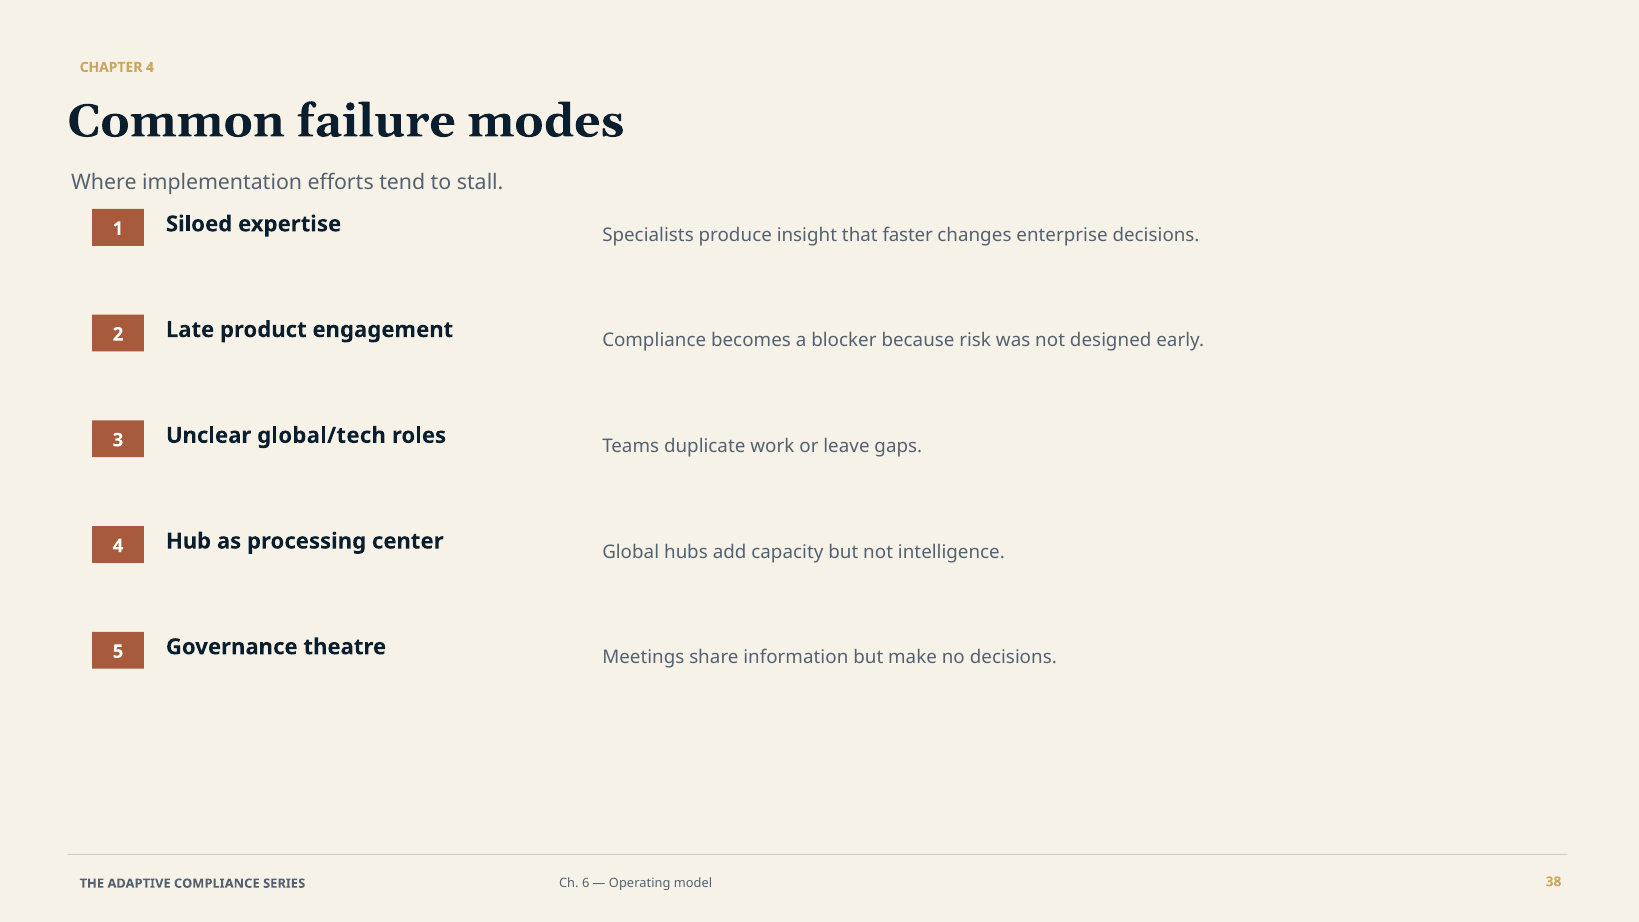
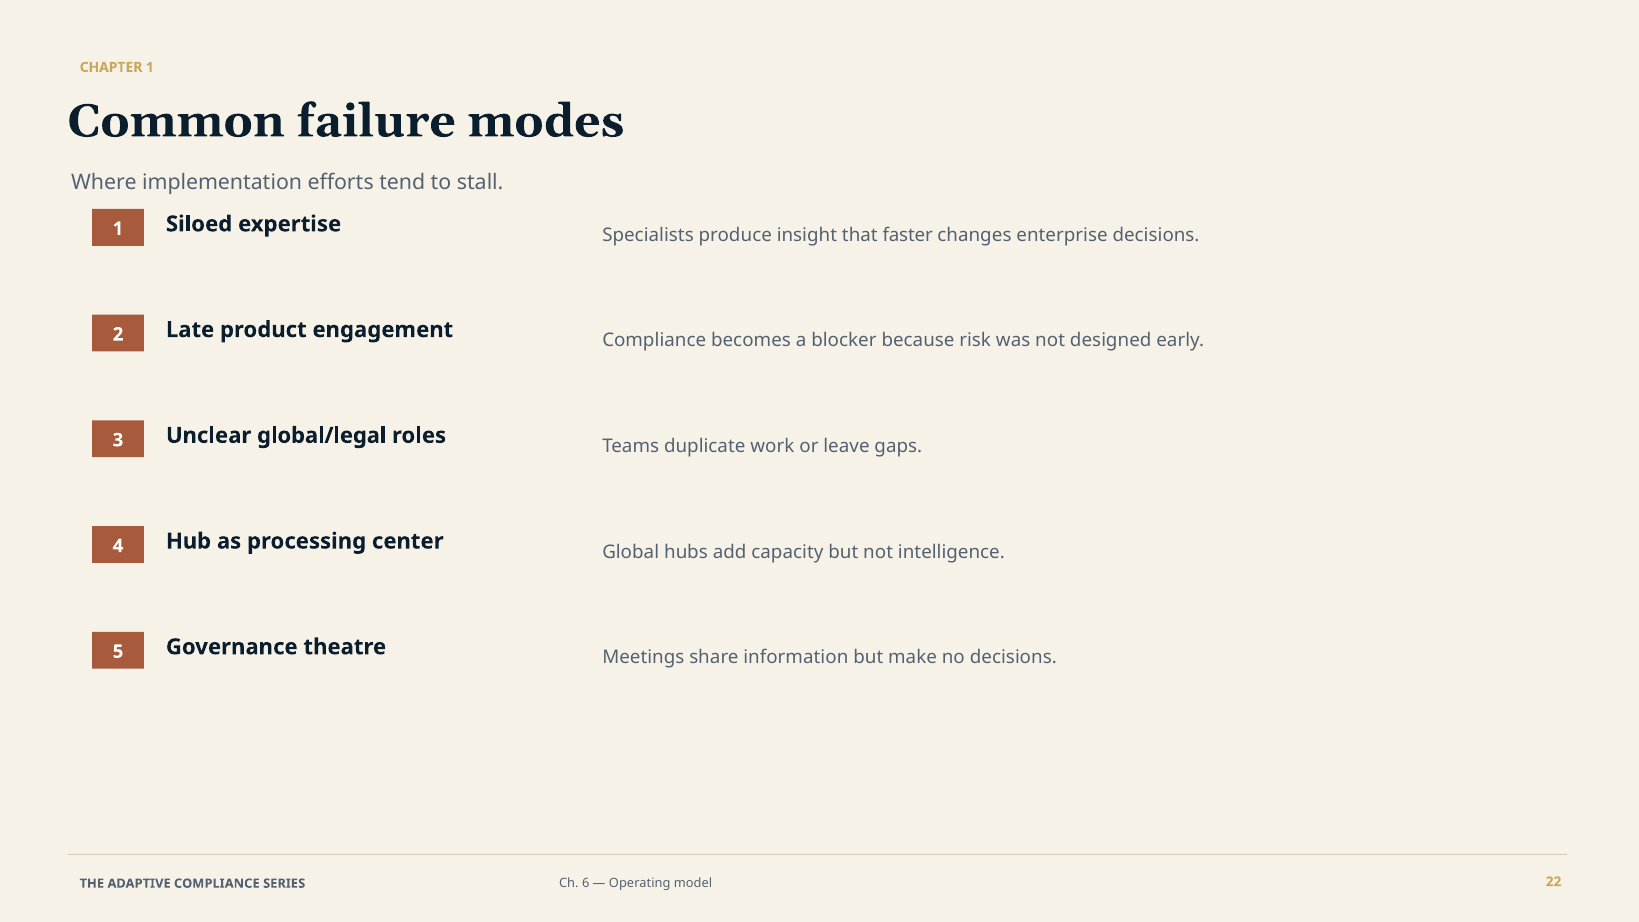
CHAPTER 4: 4 -> 1
global/tech: global/tech -> global/legal
38: 38 -> 22
